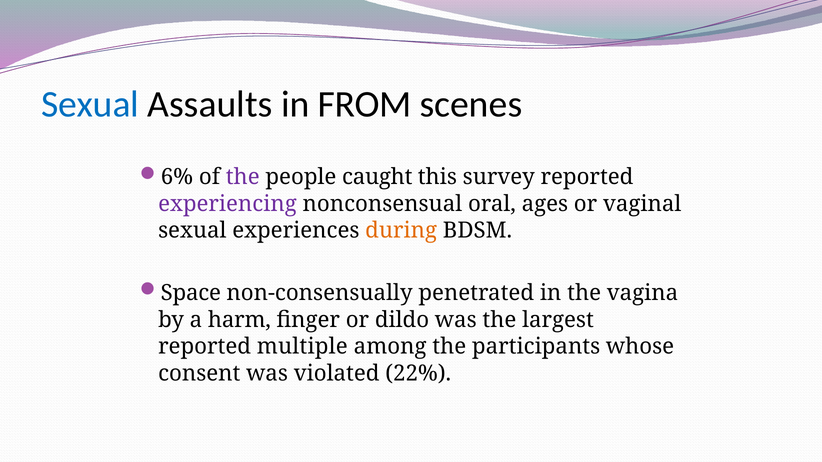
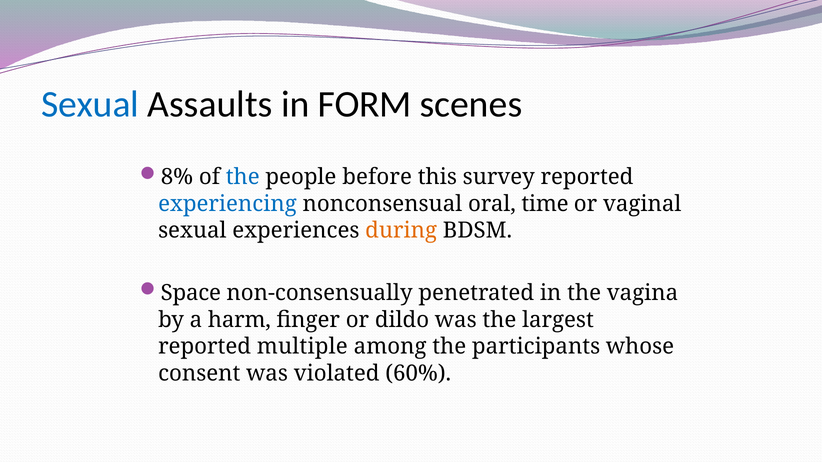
FROM: FROM -> FORM
6%: 6% -> 8%
the at (243, 177) colour: purple -> blue
caught: caught -> before
experiencing colour: purple -> blue
ages: ages -> time
22%: 22% -> 60%
